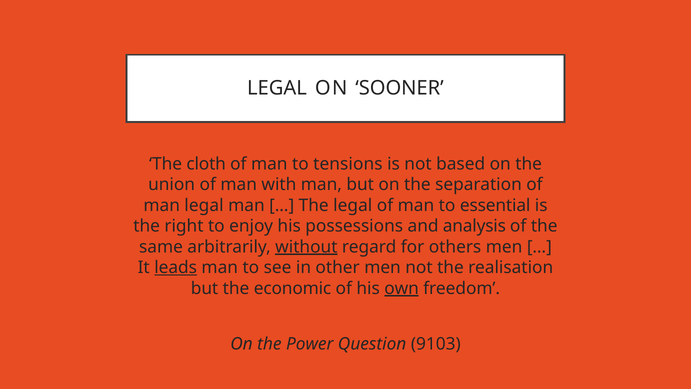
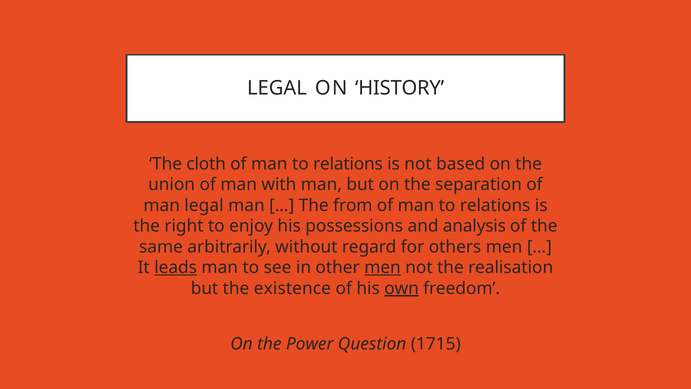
SOONER: SOONER -> HISTORY
tensions at (348, 164): tensions -> relations
The legal: legal -> from
essential at (495, 205): essential -> relations
without underline: present -> none
men at (383, 267) underline: none -> present
economic: economic -> existence
9103: 9103 -> 1715
